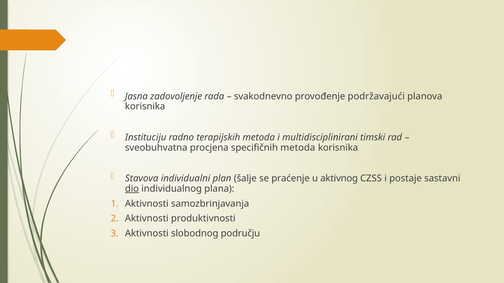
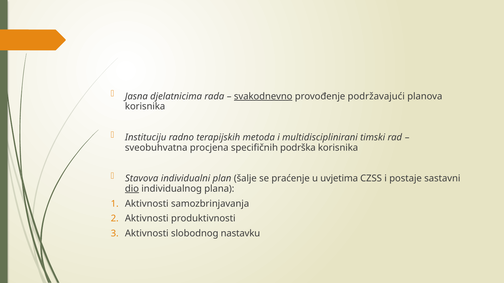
zadovoljenje: zadovoljenje -> djelatnicima
svakodnevno underline: none -> present
specifičnih metoda: metoda -> podrška
aktivnog: aktivnog -> uvjetima
području: području -> nastavku
